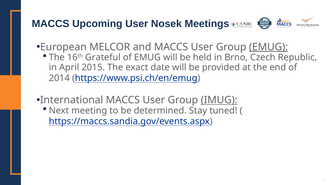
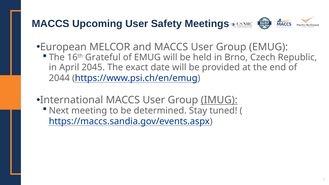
Nosek: Nosek -> Safety
EMUG at (269, 47) underline: present -> none
2015: 2015 -> 2045
2014: 2014 -> 2044
